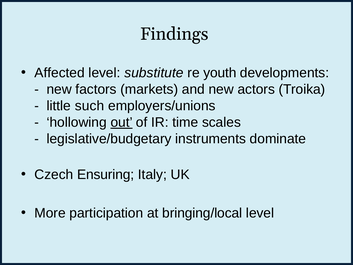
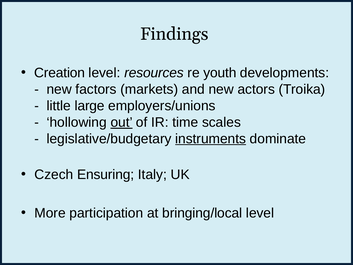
Affected: Affected -> Creation
substitute: substitute -> resources
such: such -> large
instruments underline: none -> present
